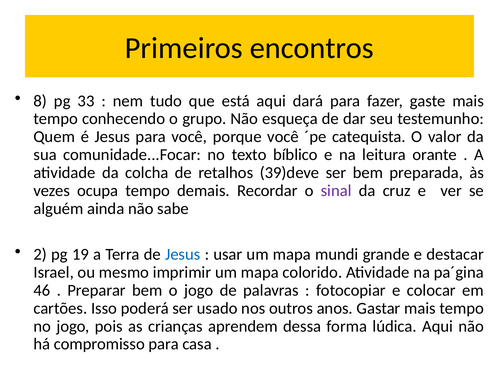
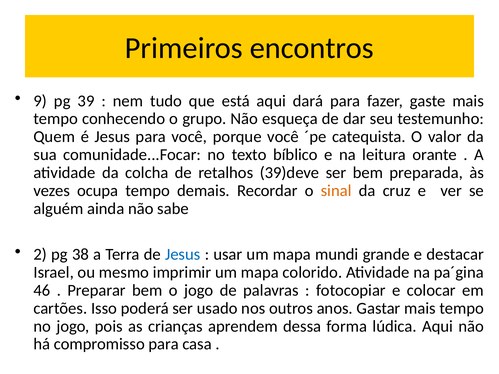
8: 8 -> 9
33: 33 -> 39
sinal colour: purple -> orange
19: 19 -> 38
